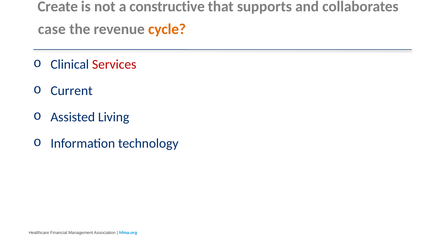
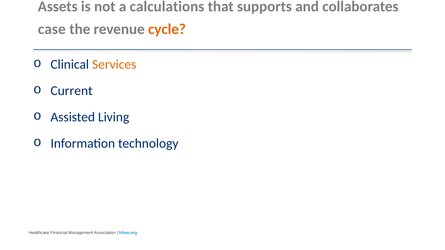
Create: Create -> Assets
constructive: constructive -> calculations
Services colour: red -> orange
